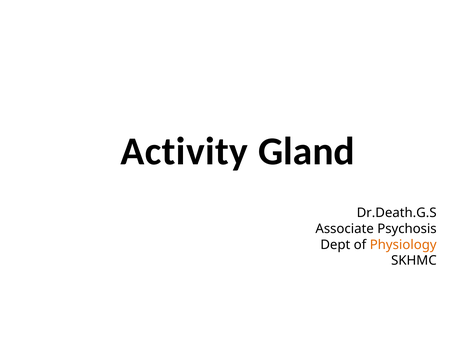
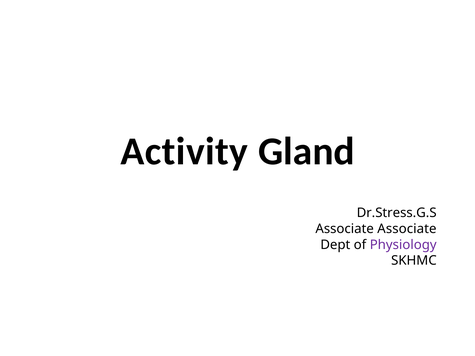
Dr.Death.G.S: Dr.Death.G.S -> Dr.Stress.G.S
Associate Psychosis: Psychosis -> Associate
Physiology colour: orange -> purple
